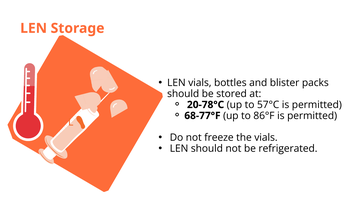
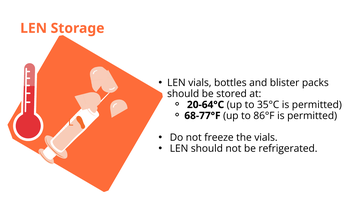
20-78°C: 20-78°C -> 20-64°C
57°C: 57°C -> 35°C
